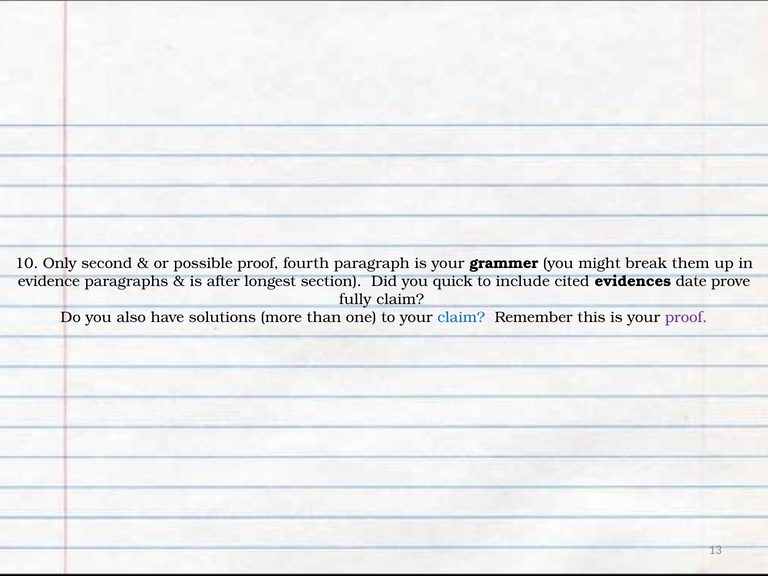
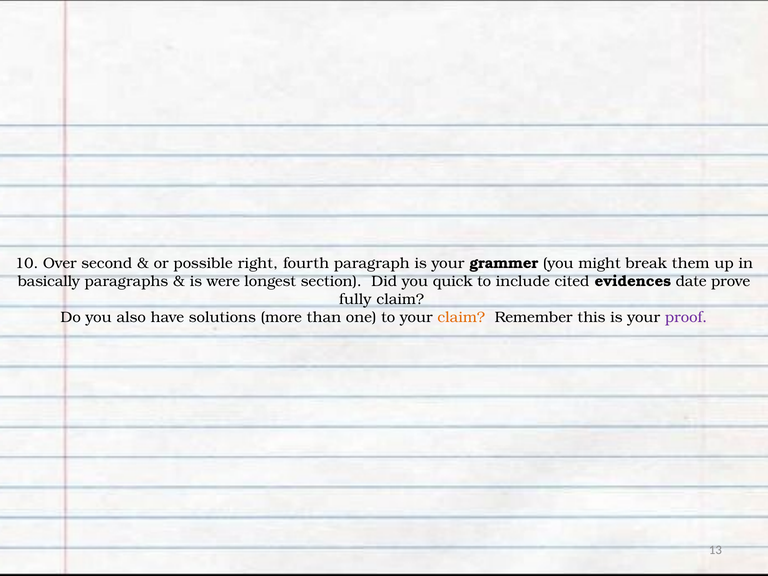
Only: Only -> Over
possible proof: proof -> right
evidence: evidence -> basically
after: after -> were
claim at (461, 317) colour: blue -> orange
